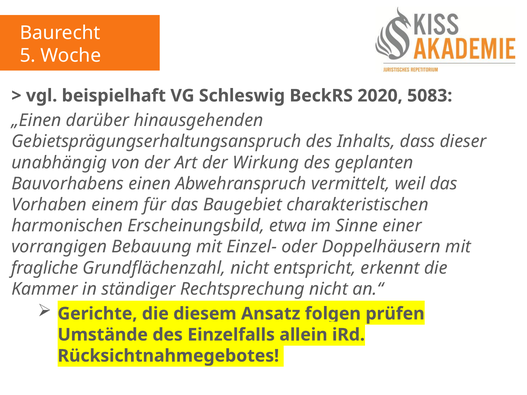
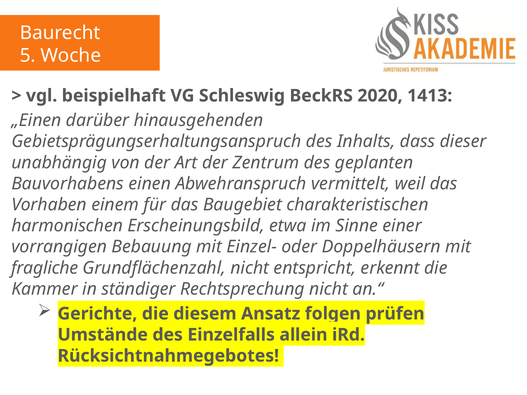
5083: 5083 -> 1413
Wirkung: Wirkung -> Zentrum
